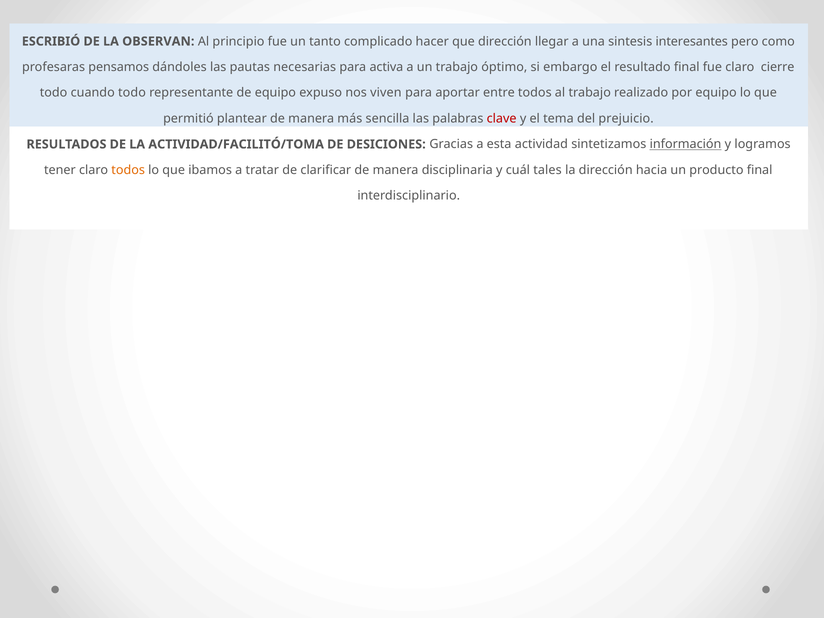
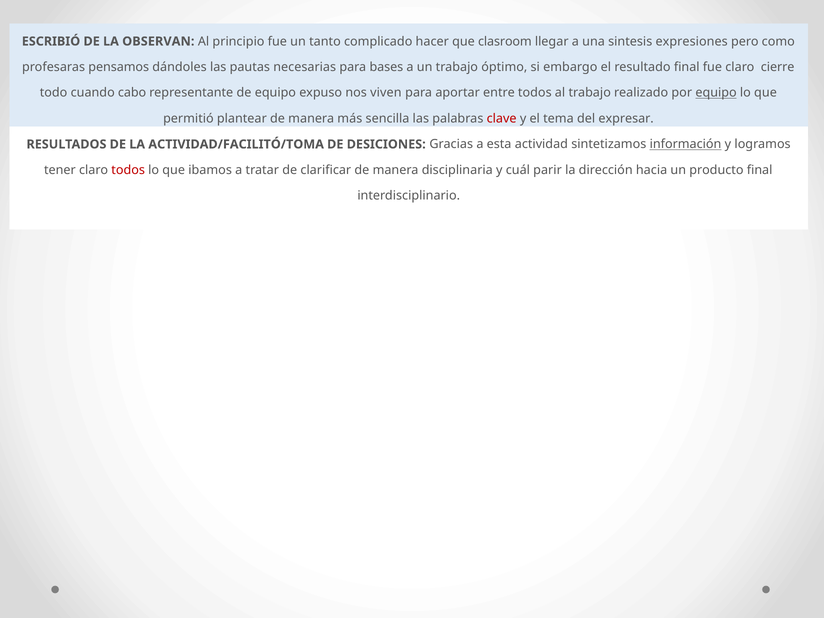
que dirección: dirección -> clasroom
interesantes: interesantes -> expresiones
activa: activa -> bases
cuando todo: todo -> cabo
equipo at (716, 93) underline: none -> present
prejuicio: prejuicio -> expresar
todos at (128, 170) colour: orange -> red
tales: tales -> parir
